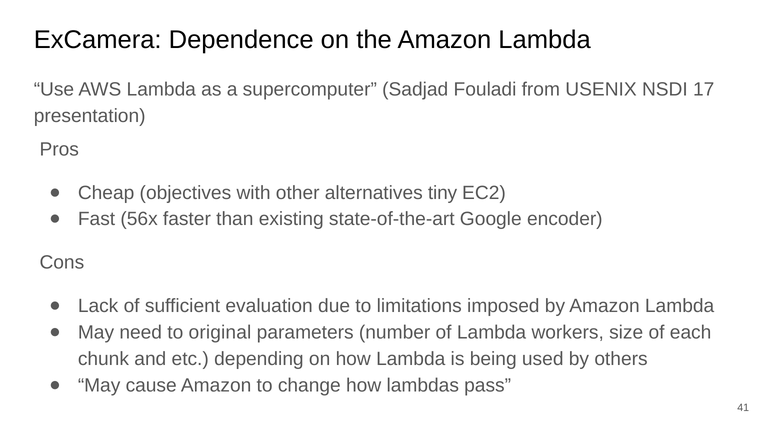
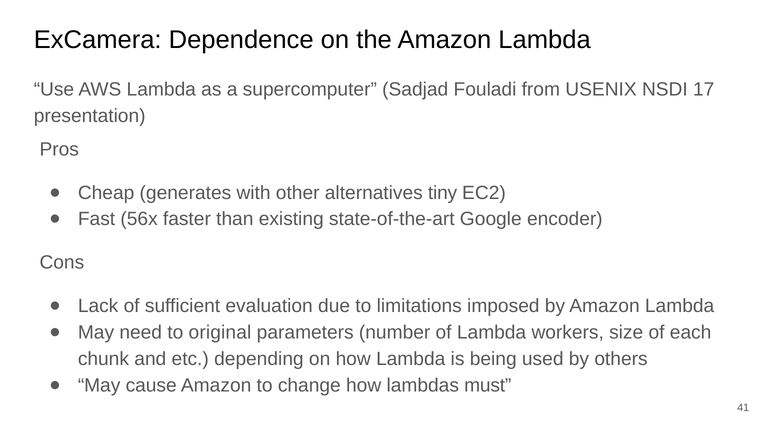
objectives: objectives -> generates
pass: pass -> must
